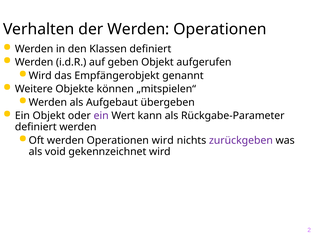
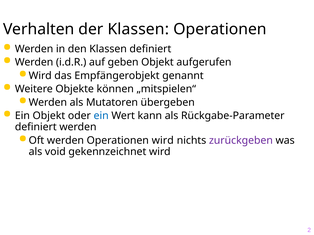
der Werden: Werden -> Klassen
Aufgebaut: Aufgebaut -> Mutatoren
ein at (101, 116) colour: purple -> blue
